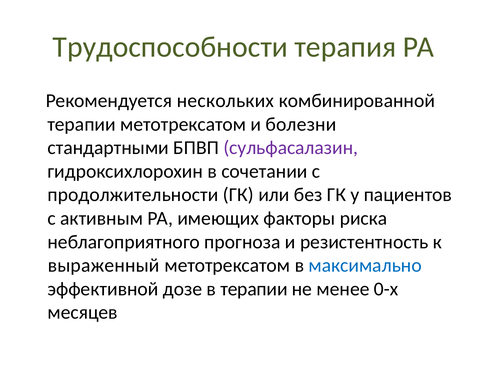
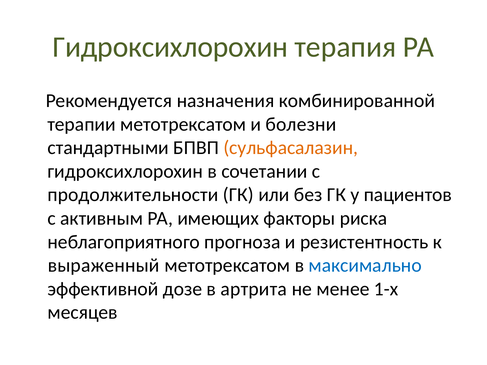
Трудоспособности at (170, 47): Трудоспособности -> Гидроксихлорохин
нескольких: нескольких -> назначения
сульфасалазин colour: purple -> orange
в терапии: терапии -> артрита
0-х: 0-х -> 1-х
